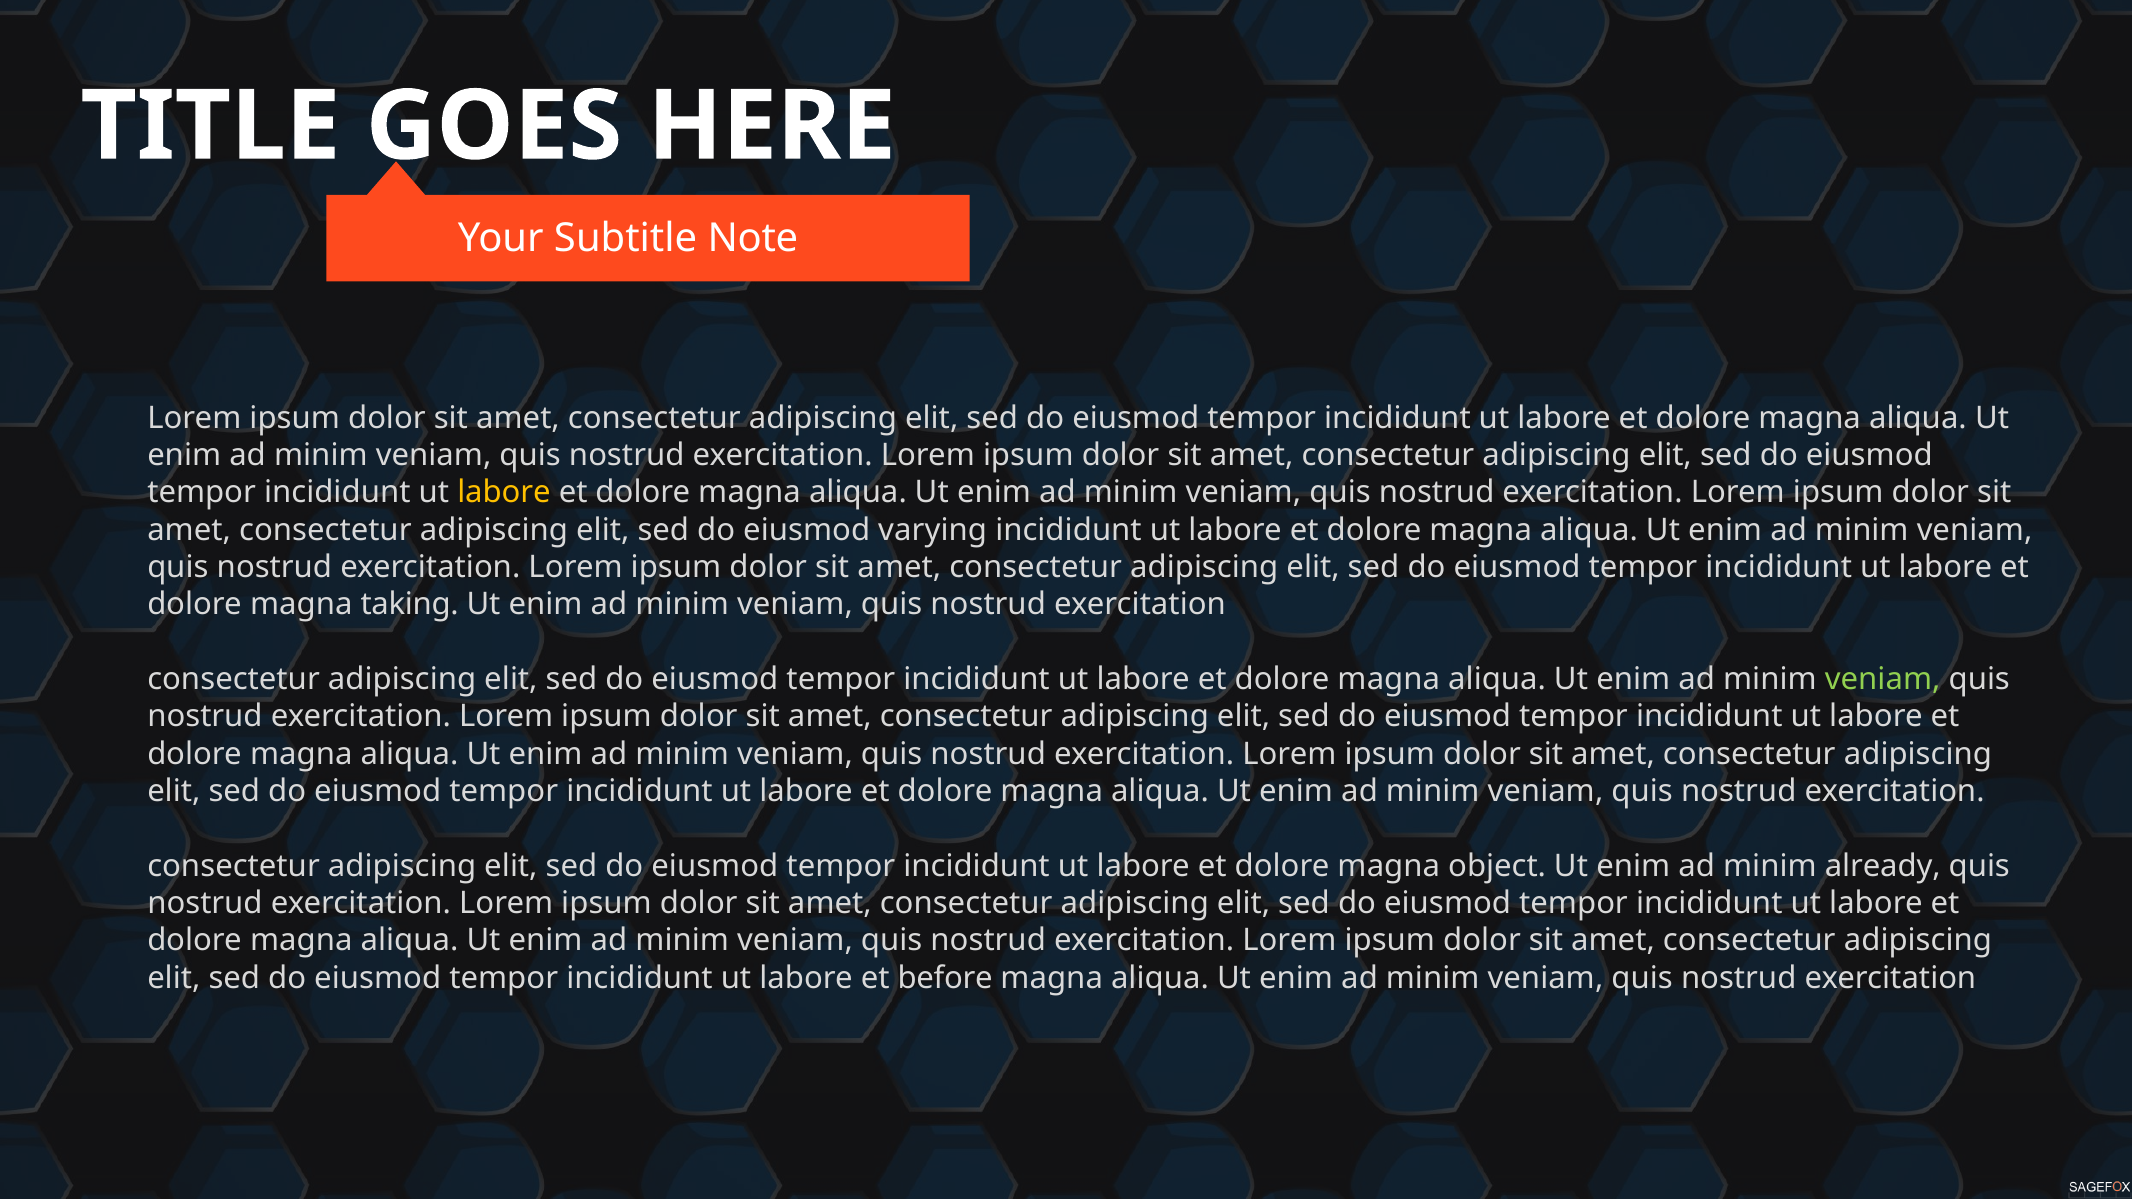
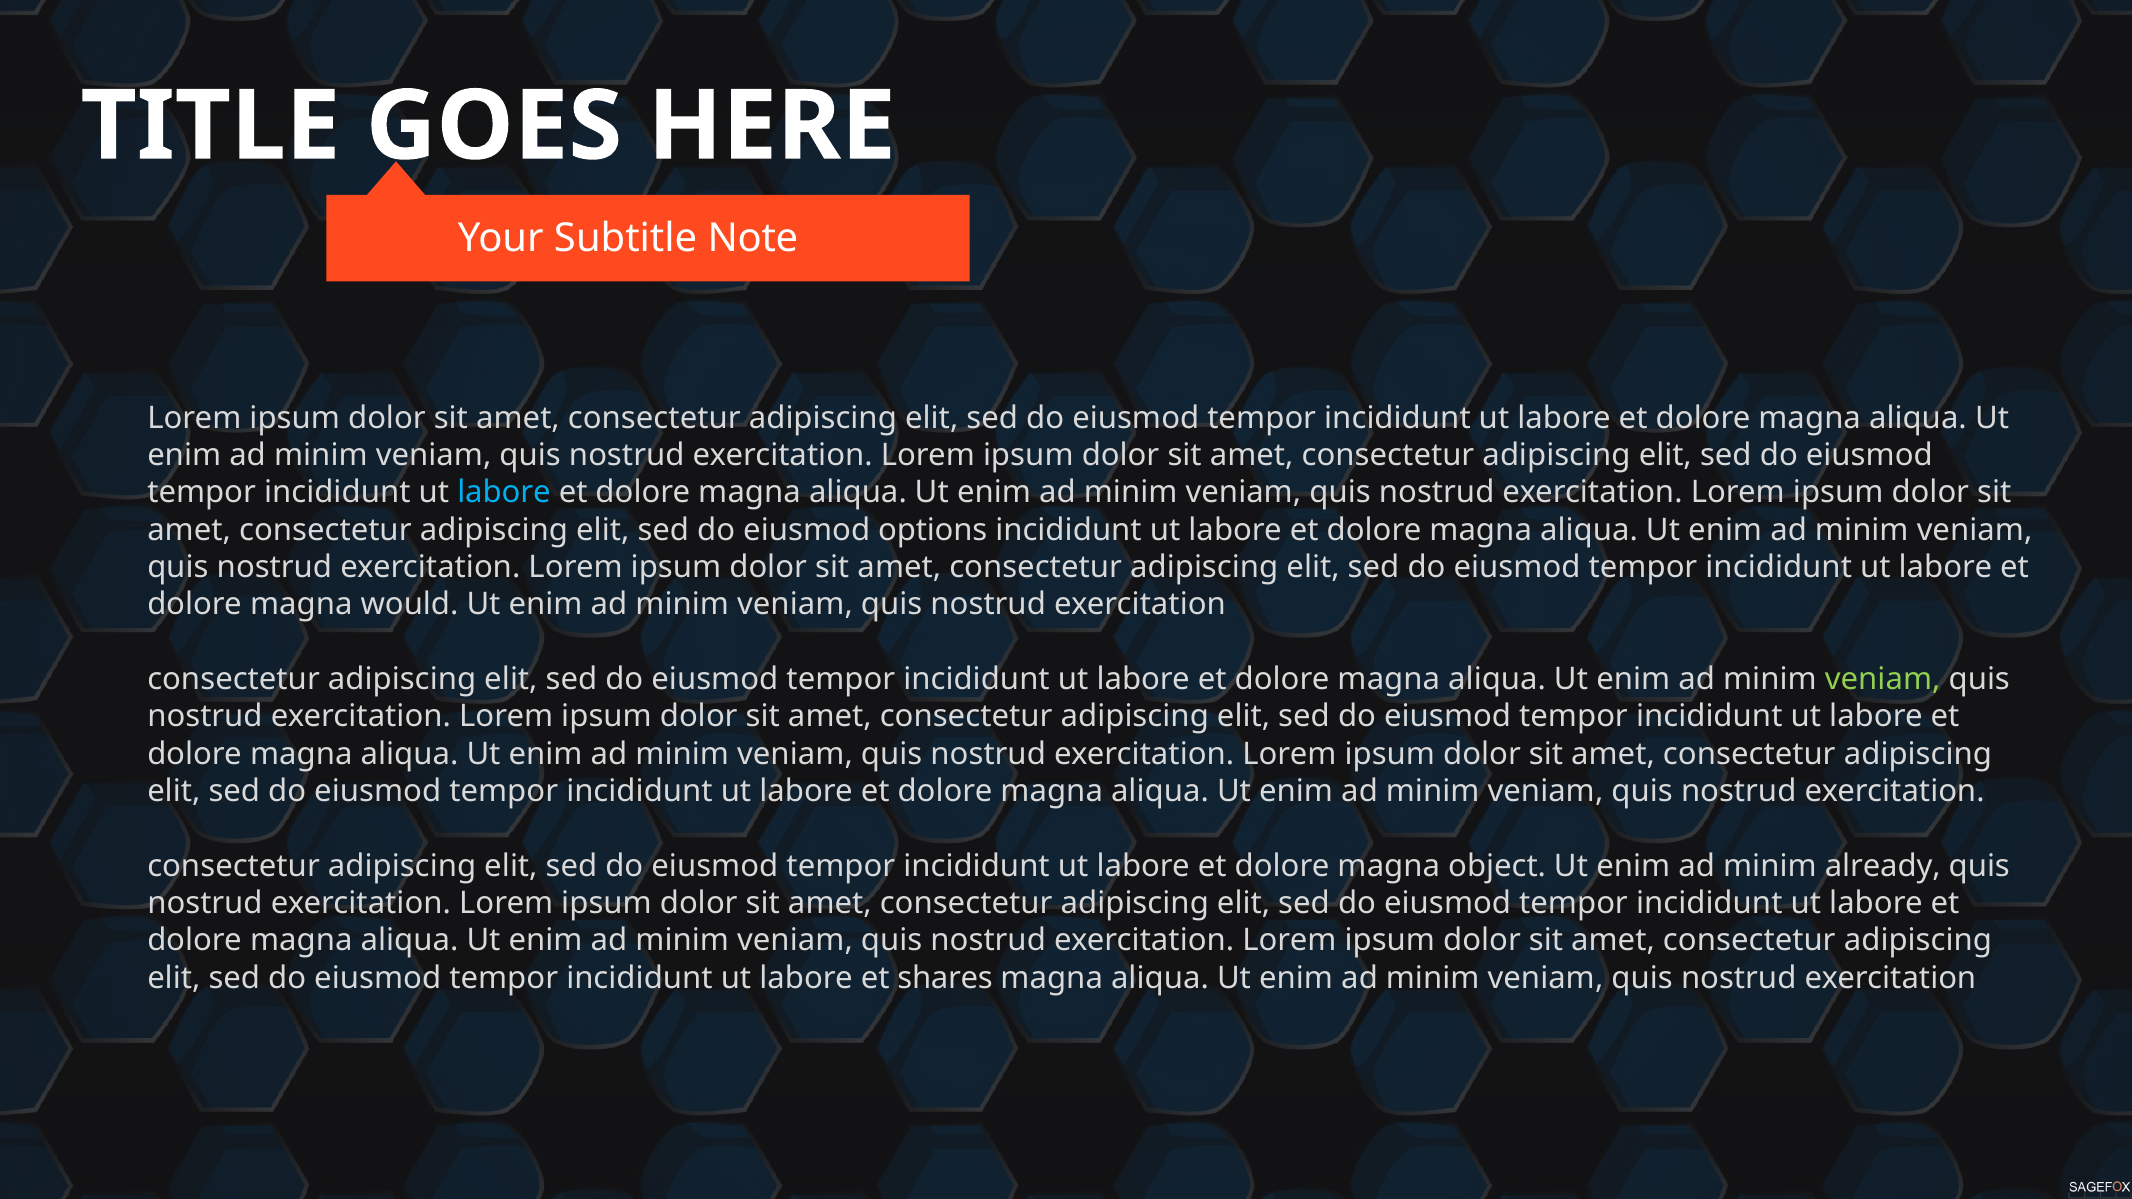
labore at (504, 493) colour: yellow -> light blue
varying: varying -> options
taking: taking -> would
before: before -> shares
